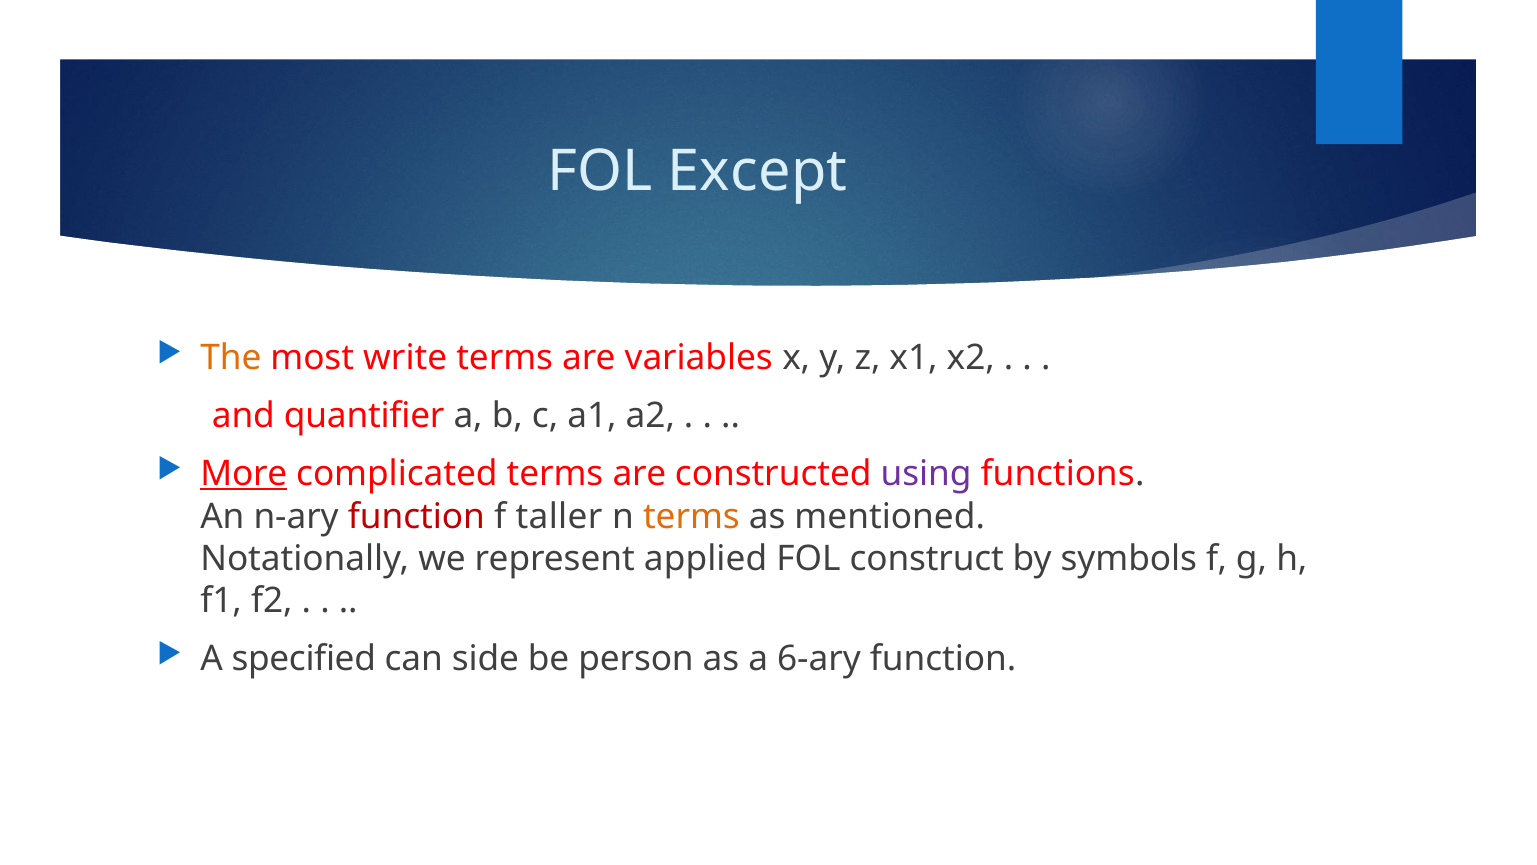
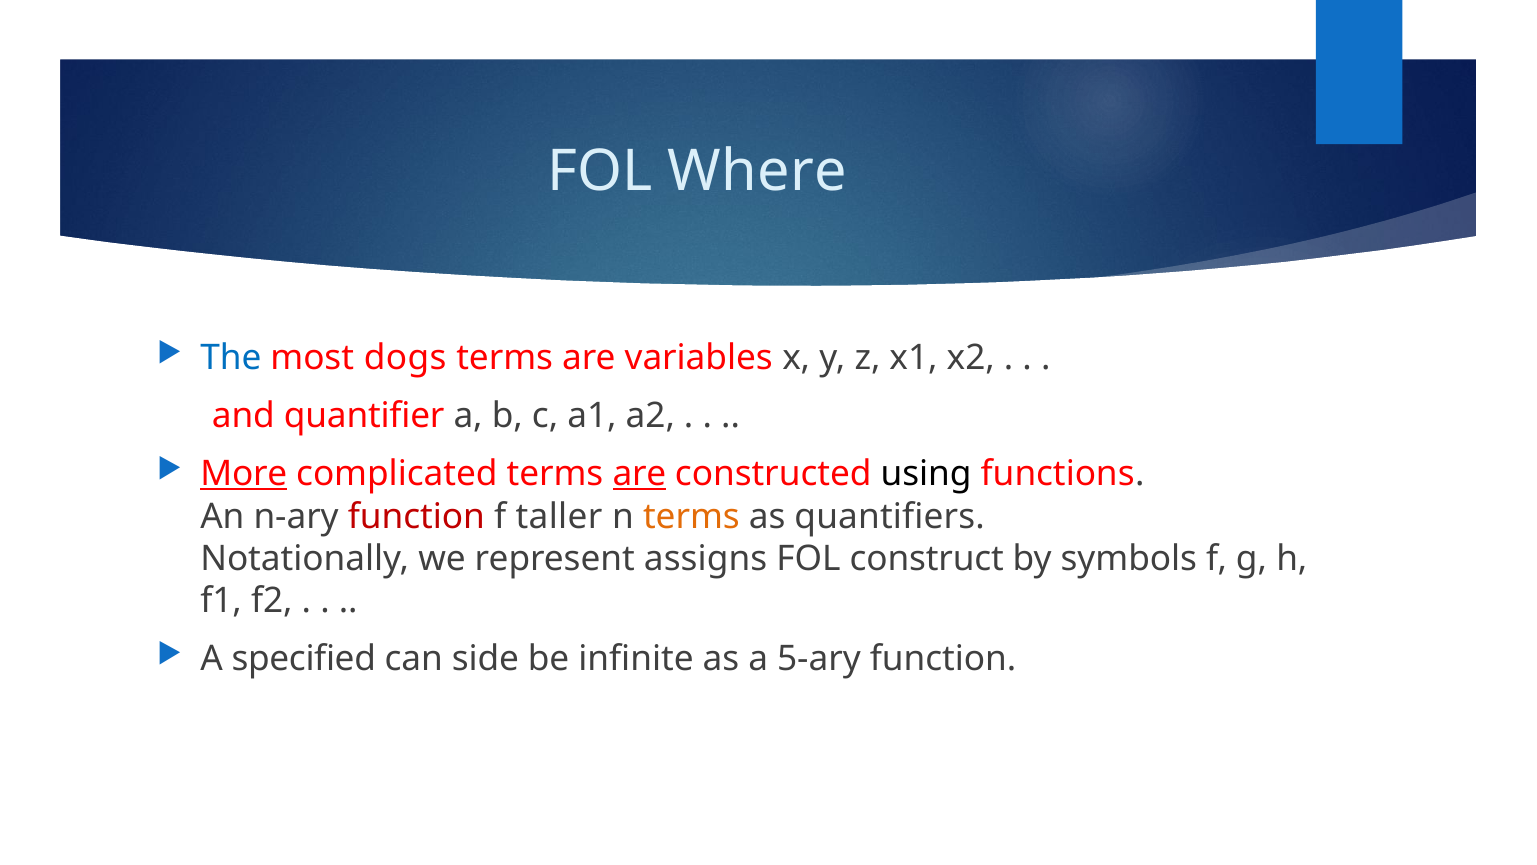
Except: Except -> Where
The colour: orange -> blue
write: write -> dogs
are at (639, 474) underline: none -> present
using colour: purple -> black
mentioned: mentioned -> quantifiers
applied: applied -> assigns
person: person -> infinite
6-ary: 6-ary -> 5-ary
